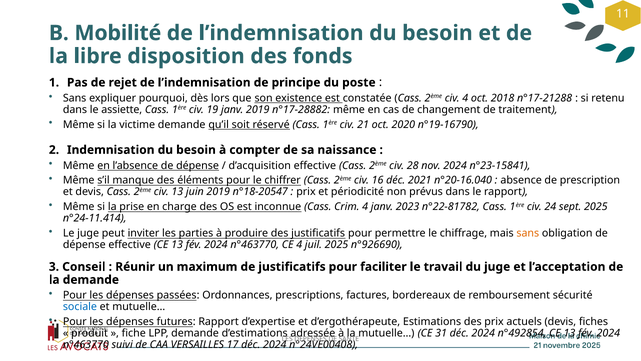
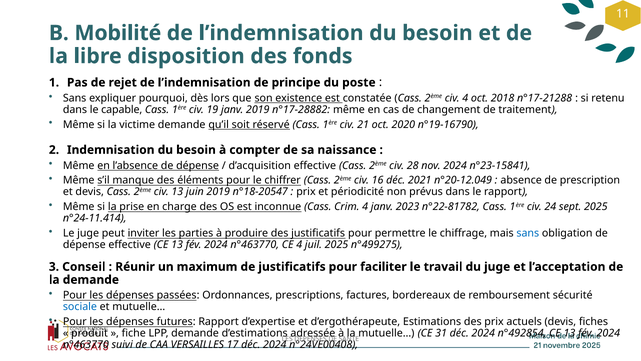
assiette: assiette -> capable
n°20-16.040: n°20-16.040 -> n°20-12.049
sans at (528, 233) colour: orange -> blue
n°926690: n°926690 -> n°499275
